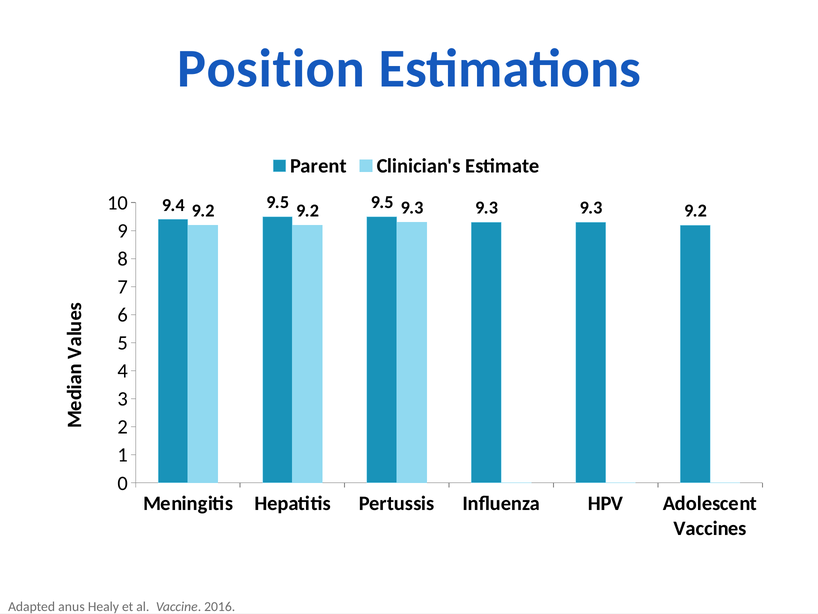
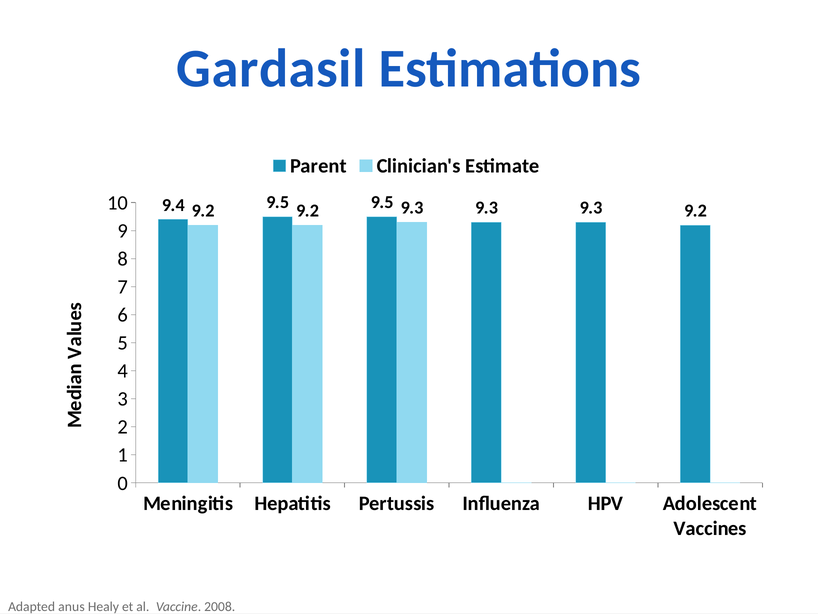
Position: Position -> Gardasil
2016: 2016 -> 2008
